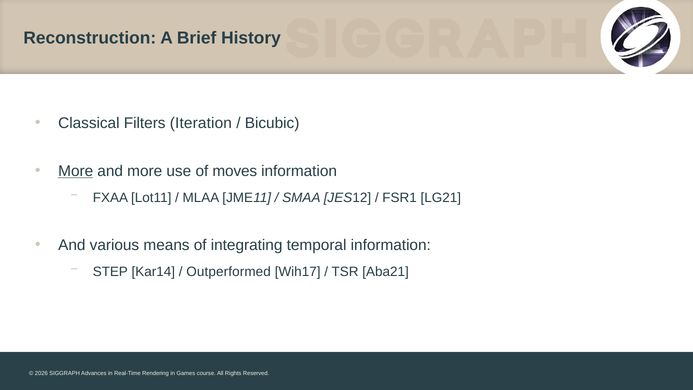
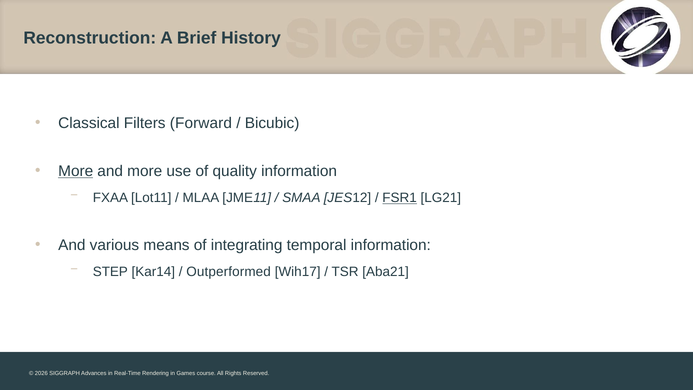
Iteration: Iteration -> Forward
moves: moves -> quality
FSR1 underline: none -> present
